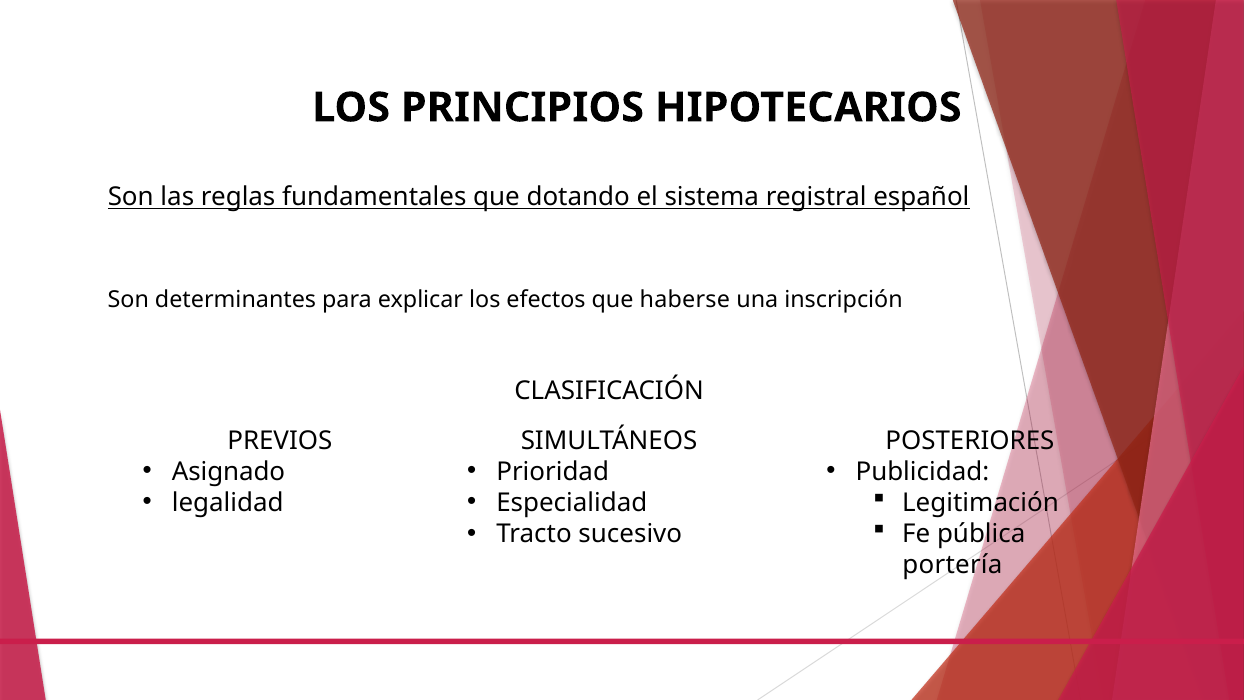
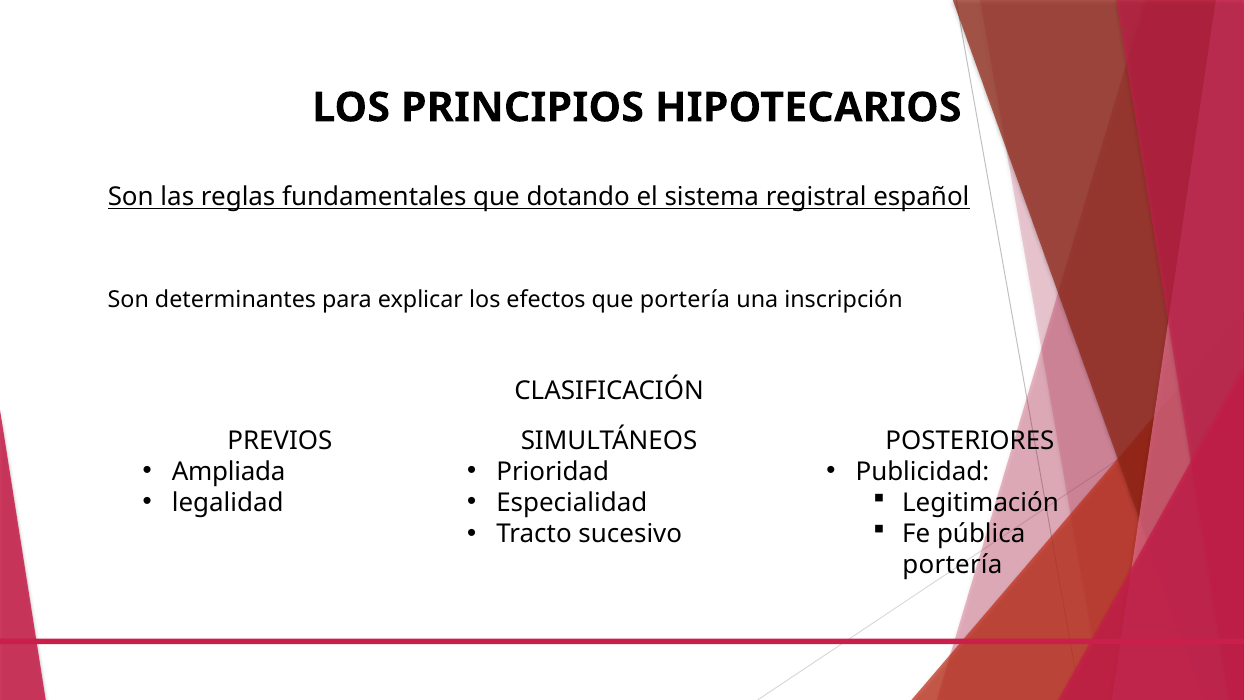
que haberse: haberse -> portería
Asignado: Asignado -> Ampliada
